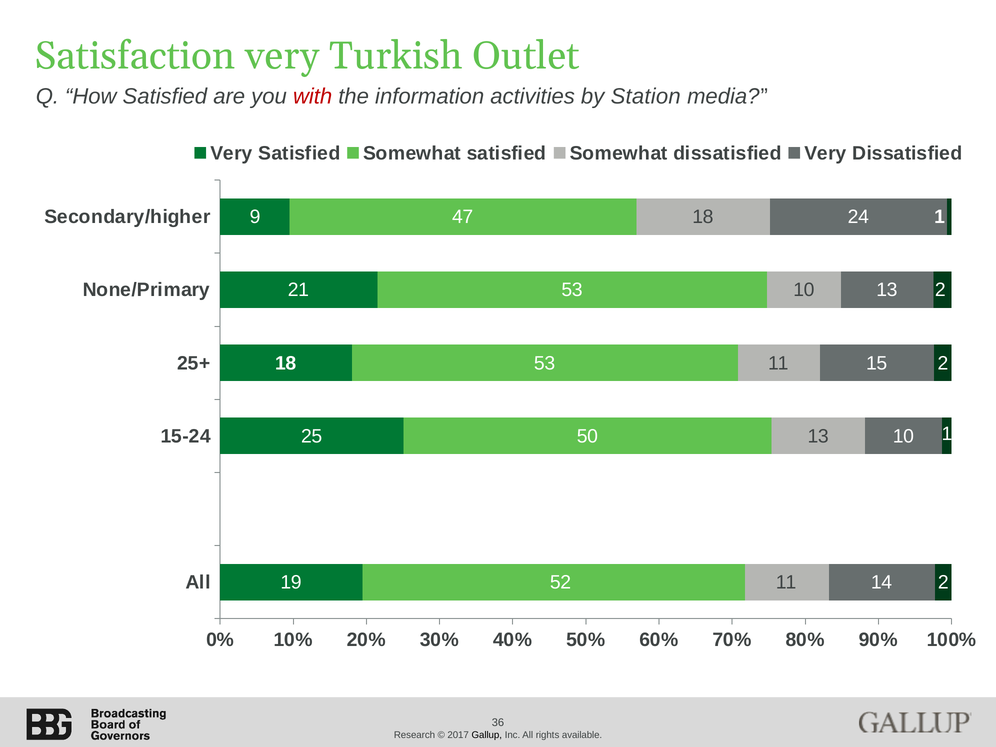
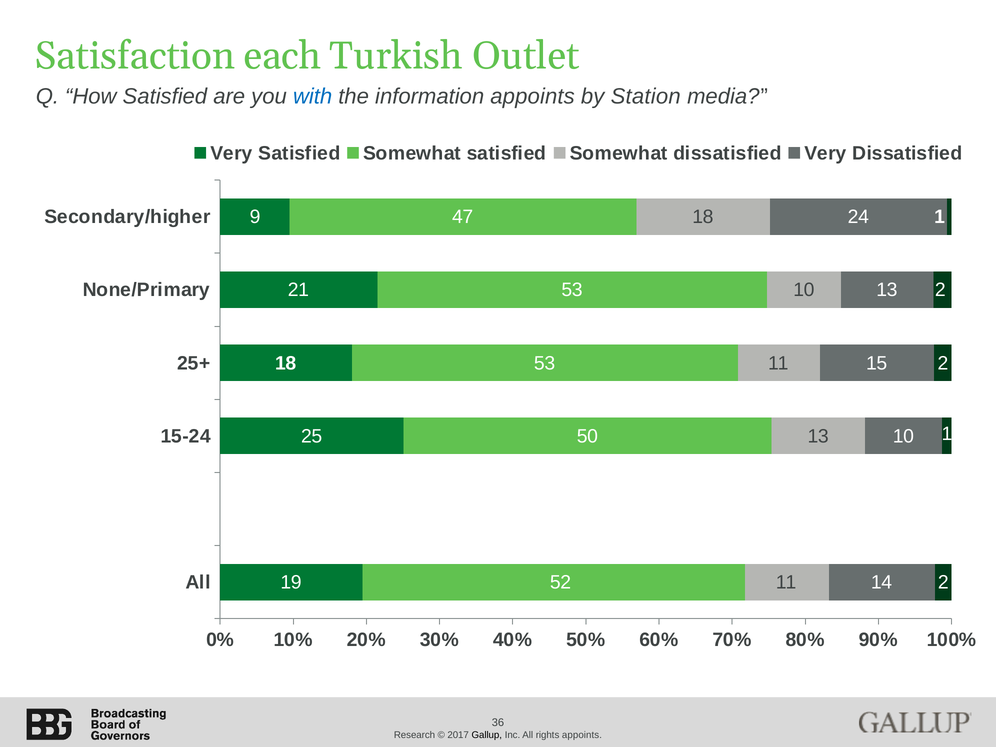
Satisfaction very: very -> each
with colour: red -> blue
information activities: activities -> appoints
rights available: available -> appoints
